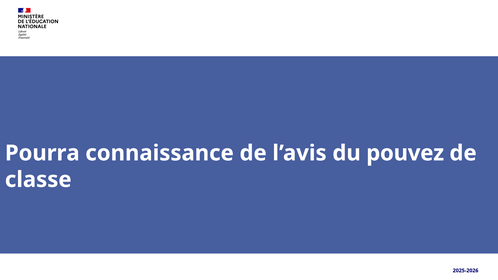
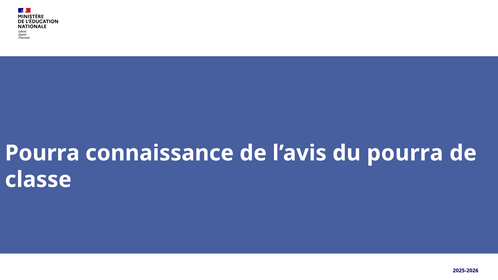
du pouvez: pouvez -> pourra
